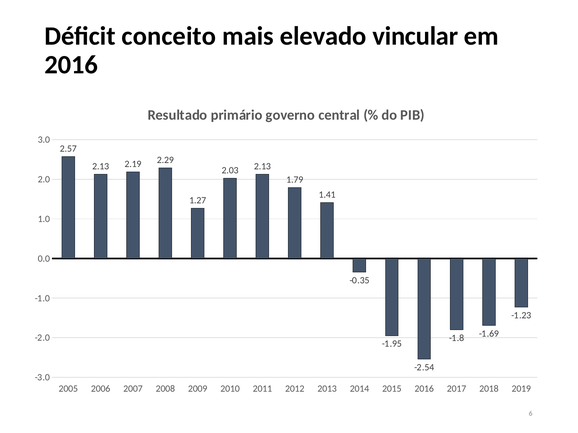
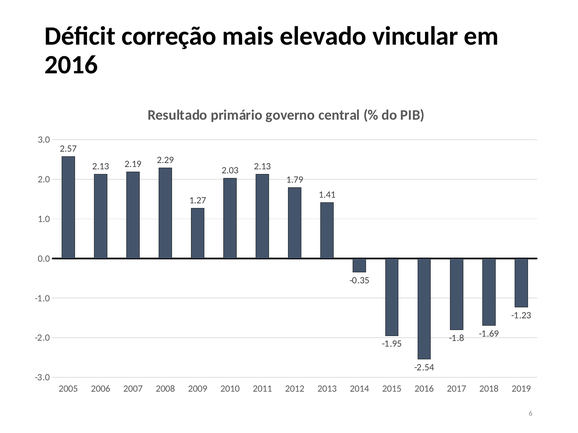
conceito: conceito -> correção
